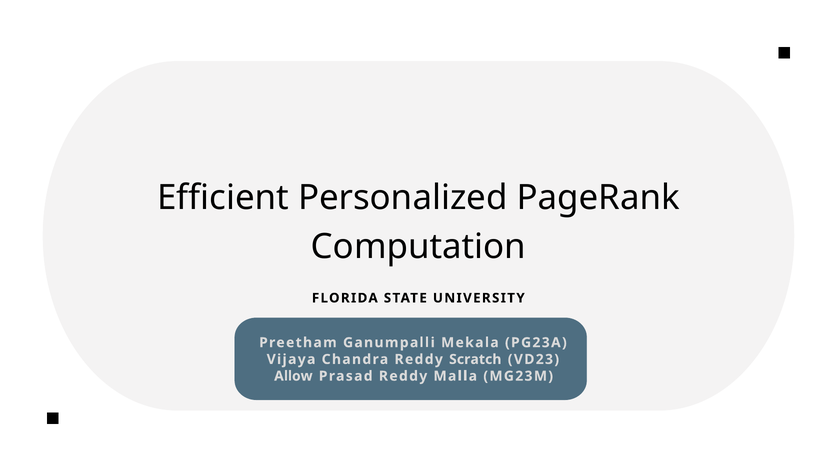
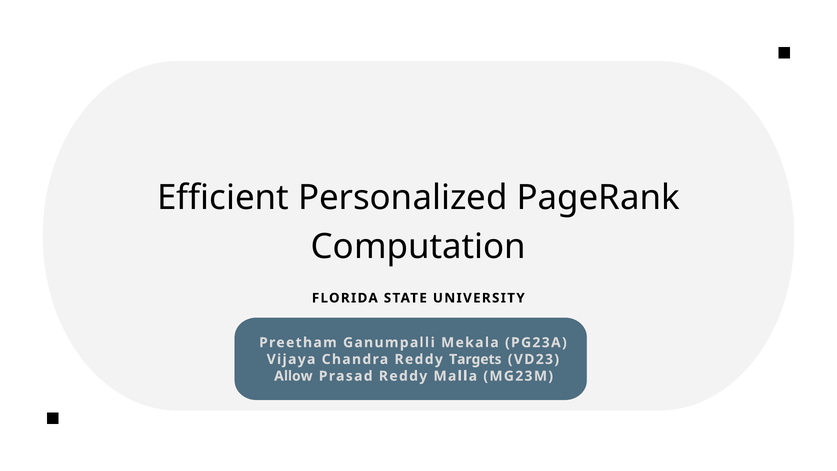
Scratch: Scratch -> Targets
